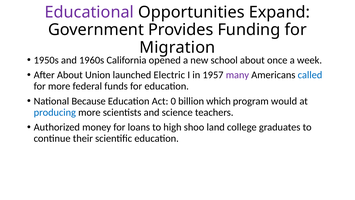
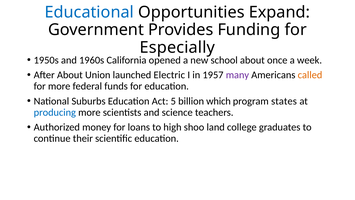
Educational colour: purple -> blue
Migration: Migration -> Especially
called colour: blue -> orange
Because: Because -> Suburbs
0: 0 -> 5
would: would -> states
